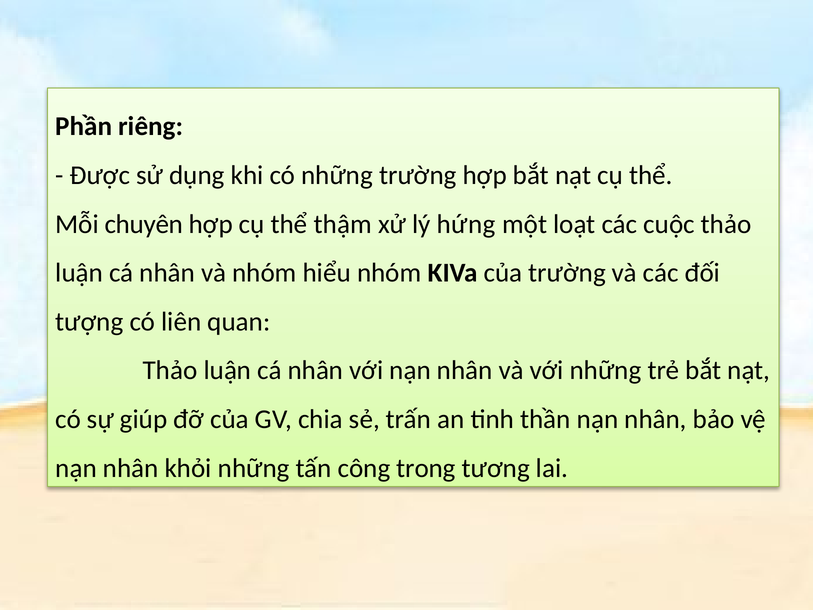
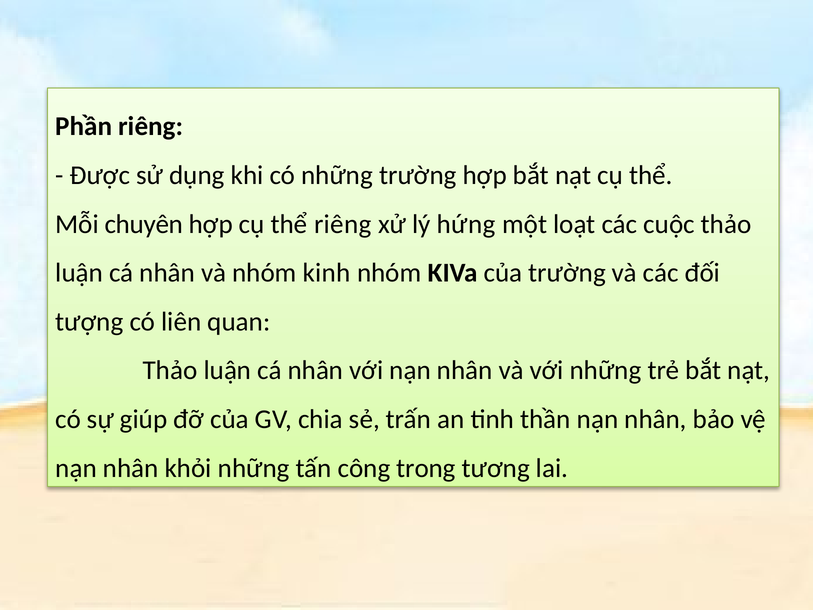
thể thậm: thậm -> riêng
hiểu: hiểu -> kinh
